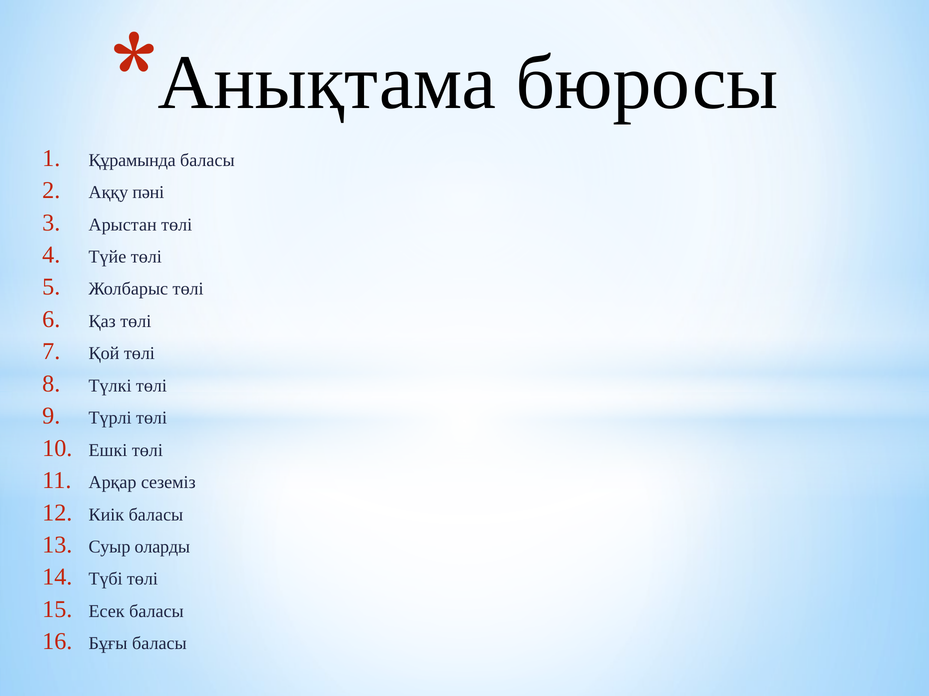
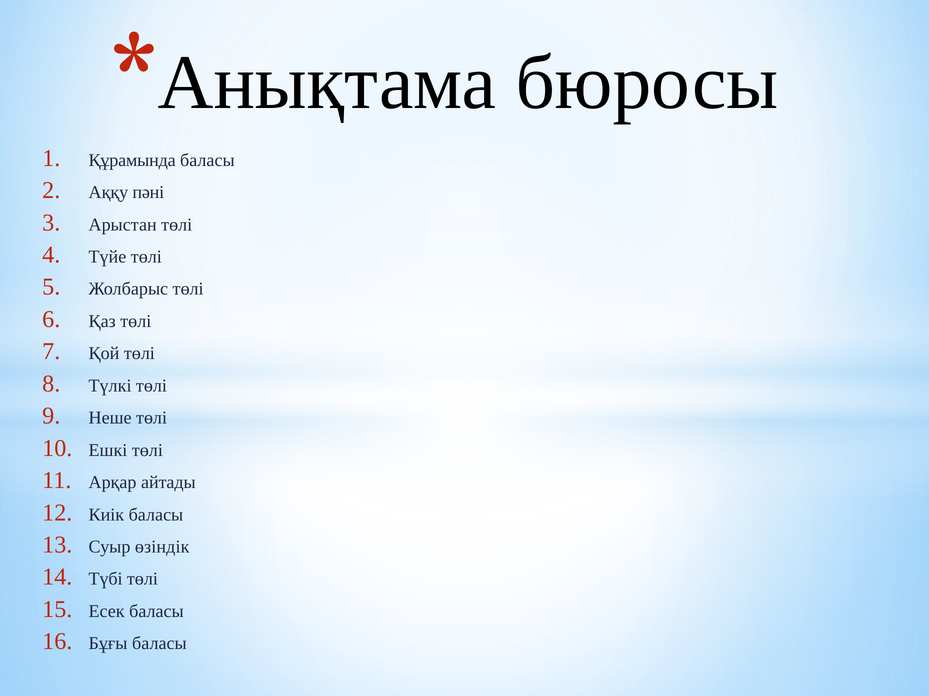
Түрлі: Түрлі -> Неше
сеземіз: сеземіз -> айтады
оларды: оларды -> өзіндік
